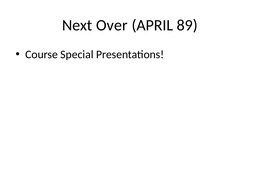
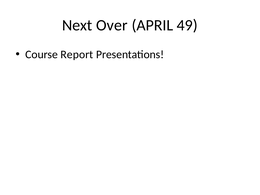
89: 89 -> 49
Special: Special -> Report
